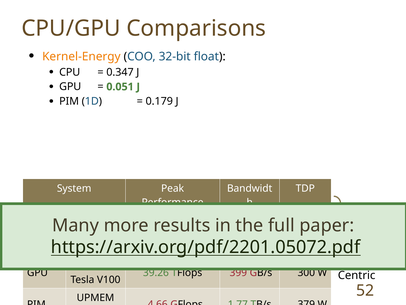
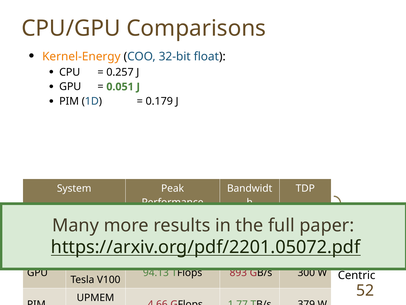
0.347: 0.347 -> 0.257
39.26: 39.26 -> 94.13
399: 399 -> 893
